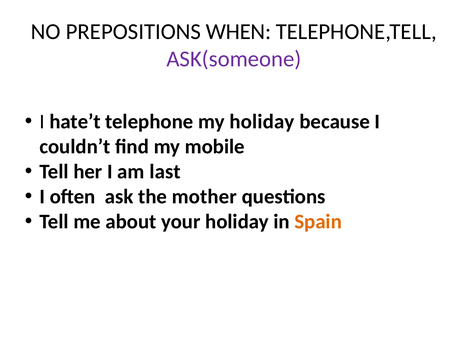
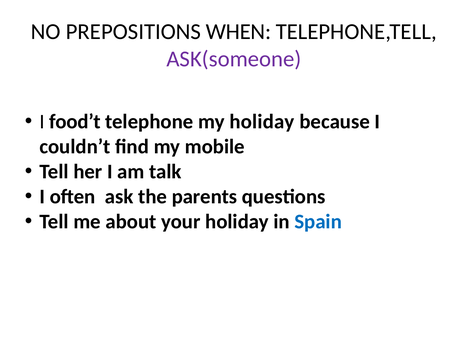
hate’t: hate’t -> food’t
last: last -> talk
mother: mother -> parents
Spain colour: orange -> blue
